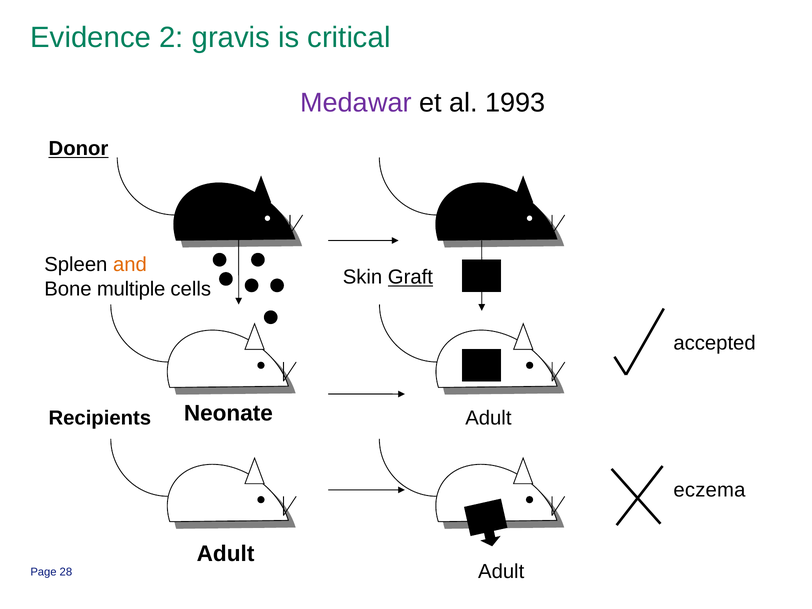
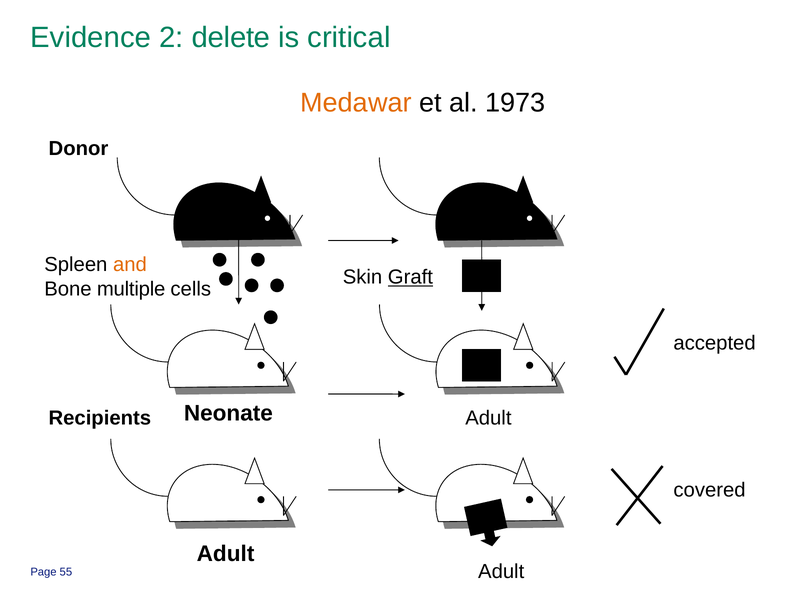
gravis: gravis -> delete
Medawar colour: purple -> orange
1993: 1993 -> 1973
Donor underline: present -> none
eczema: eczema -> covered
28: 28 -> 55
